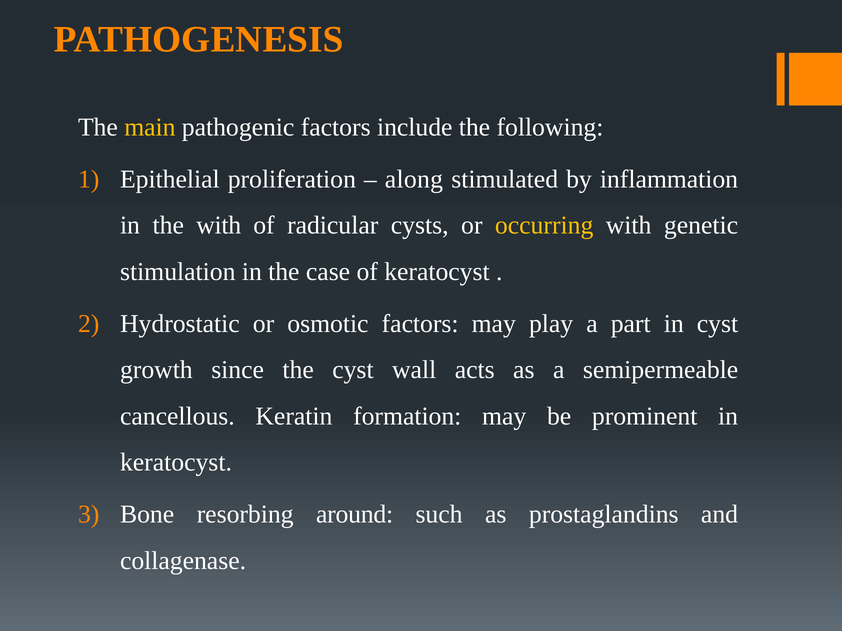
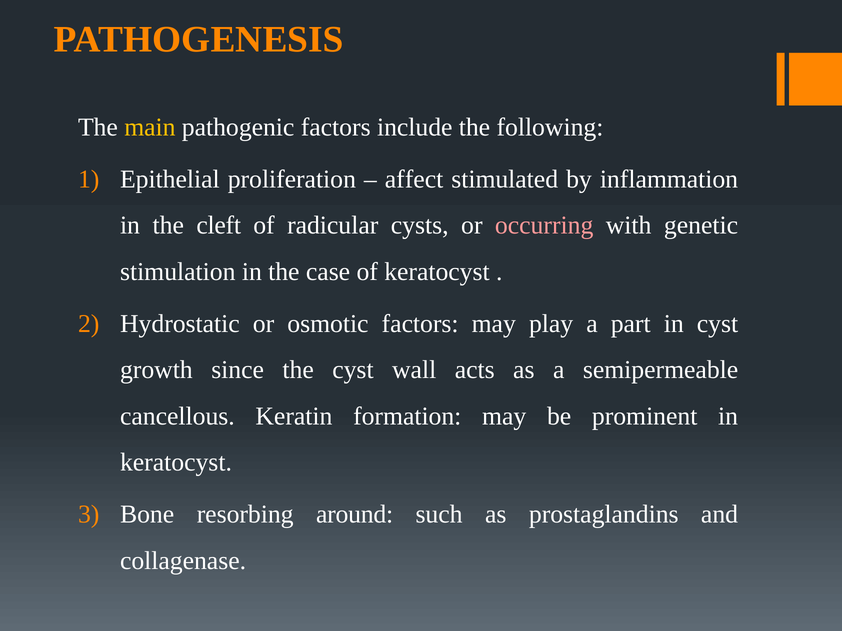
along: along -> affect
the with: with -> cleft
occurring colour: yellow -> pink
